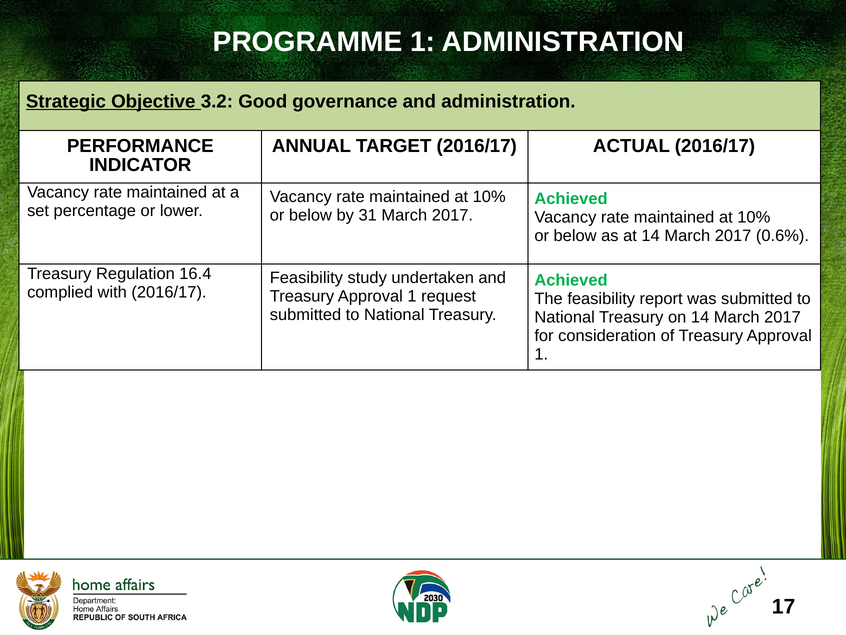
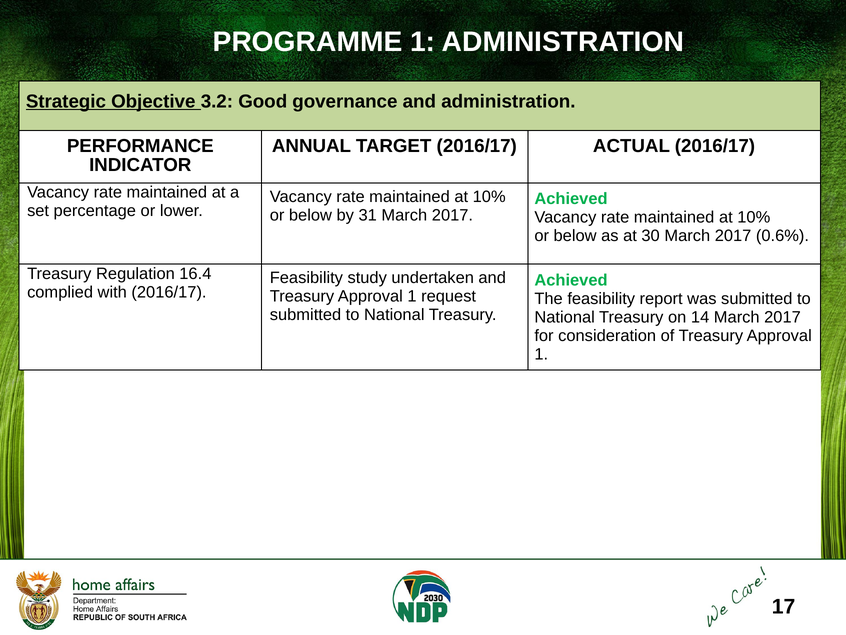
at 14: 14 -> 30
